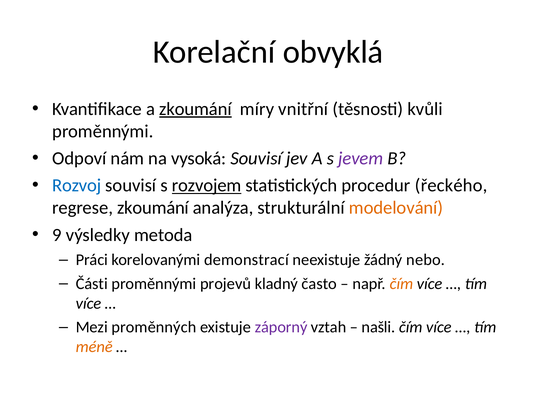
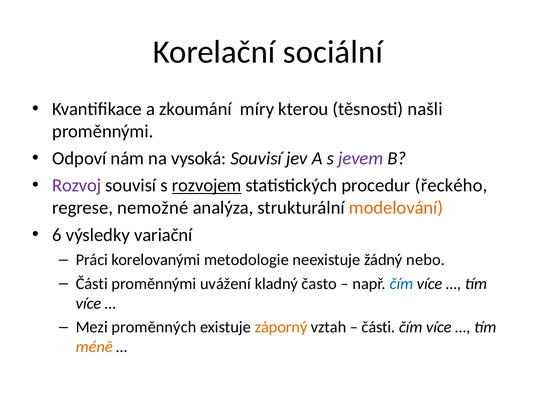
obvyklá: obvyklá -> sociální
zkoumání at (195, 109) underline: present -> none
vnitřní: vnitřní -> kterou
kvůli: kvůli -> našli
Rozvoj colour: blue -> purple
regrese zkoumání: zkoumání -> nemožné
9: 9 -> 6
metoda: metoda -> variační
demonstrací: demonstrací -> metodologie
projevů: projevů -> uvážení
čím at (401, 284) colour: orange -> blue
záporný colour: purple -> orange
našli at (378, 327): našli -> části
